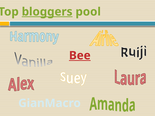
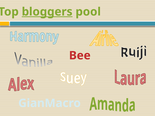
Bee underline: present -> none
